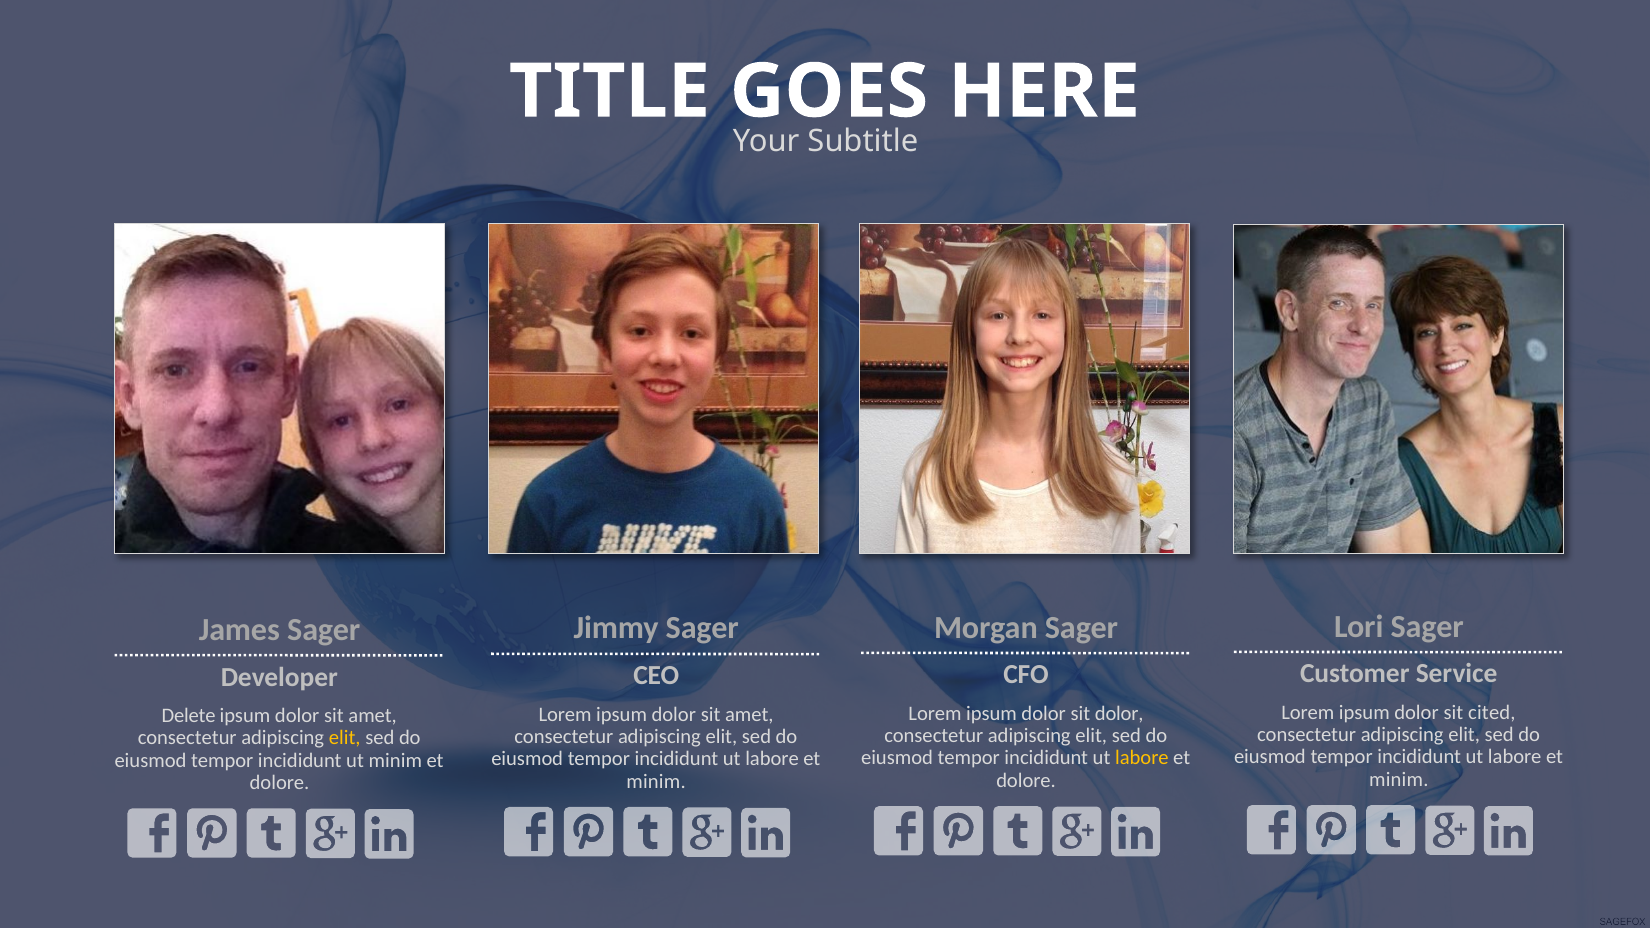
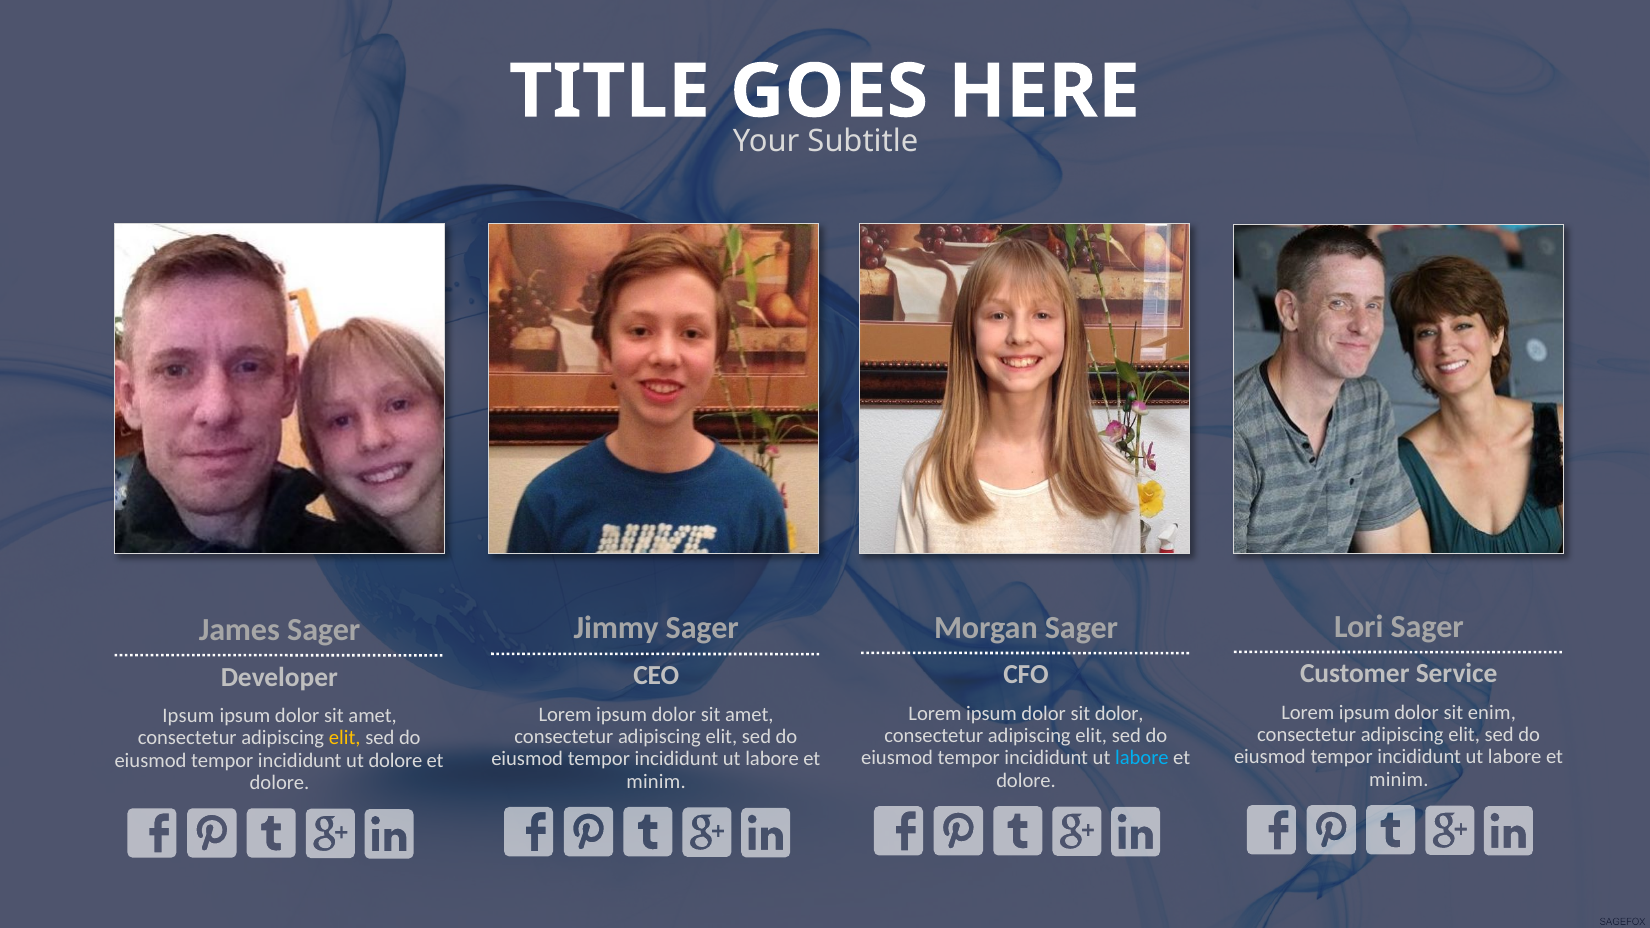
cited: cited -> enim
Delete at (189, 716): Delete -> Ipsum
labore at (1142, 758) colour: yellow -> light blue
ut minim: minim -> dolore
